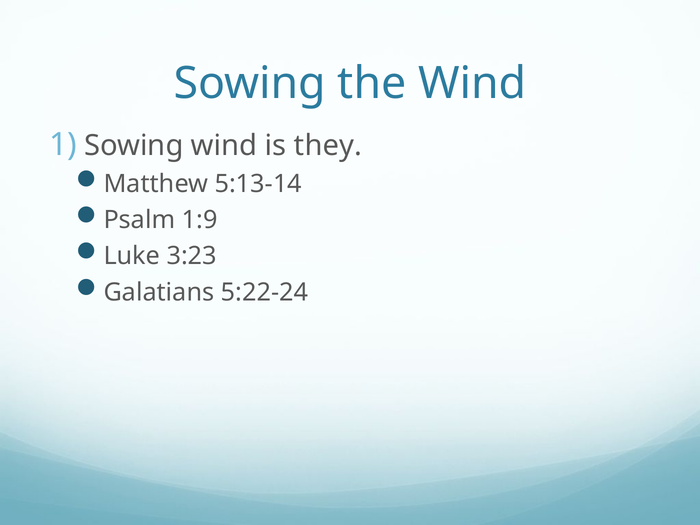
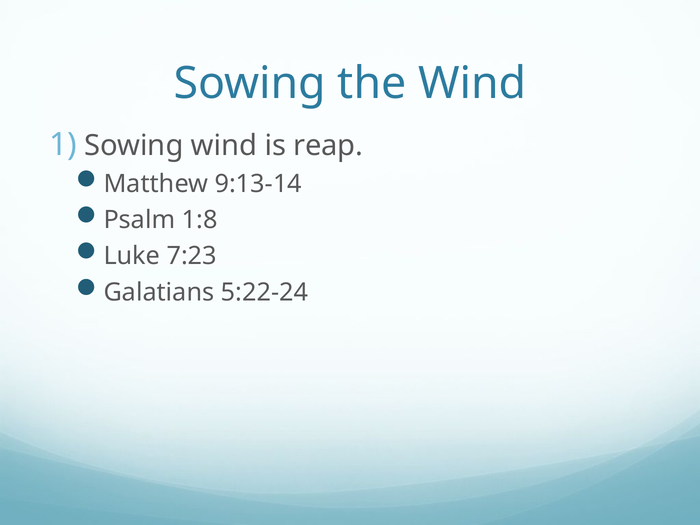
they: they -> reap
5:13-14: 5:13-14 -> 9:13-14
1:9: 1:9 -> 1:8
3:23: 3:23 -> 7:23
